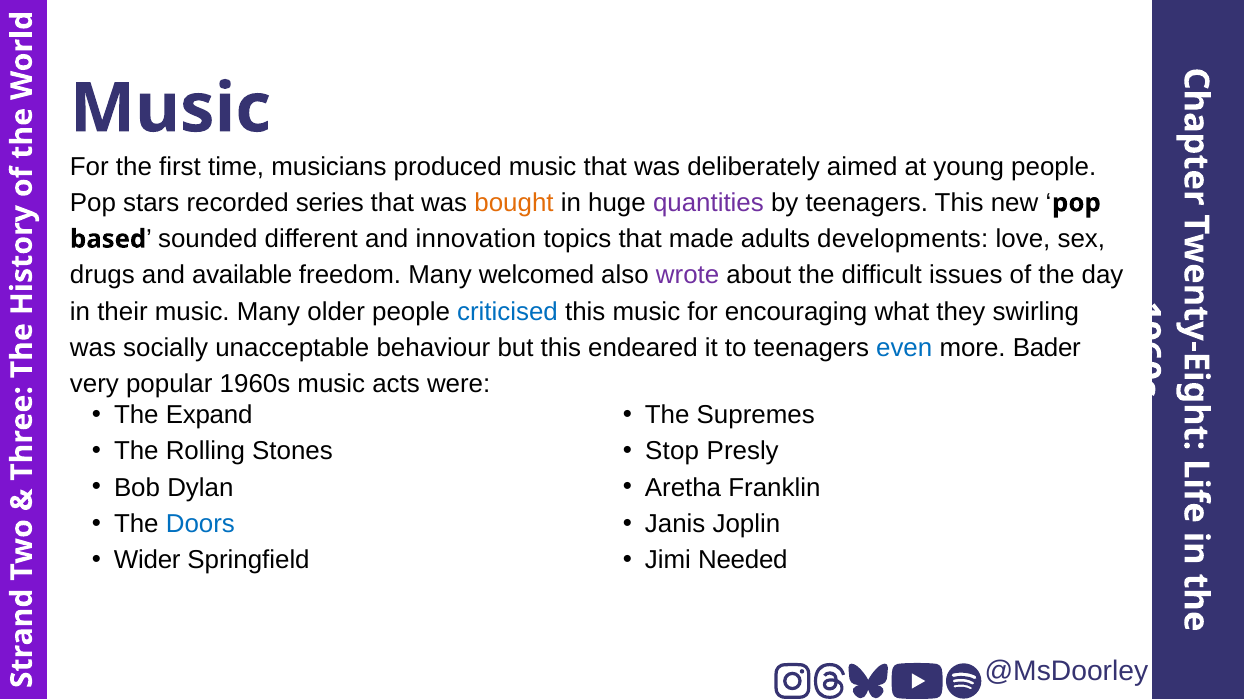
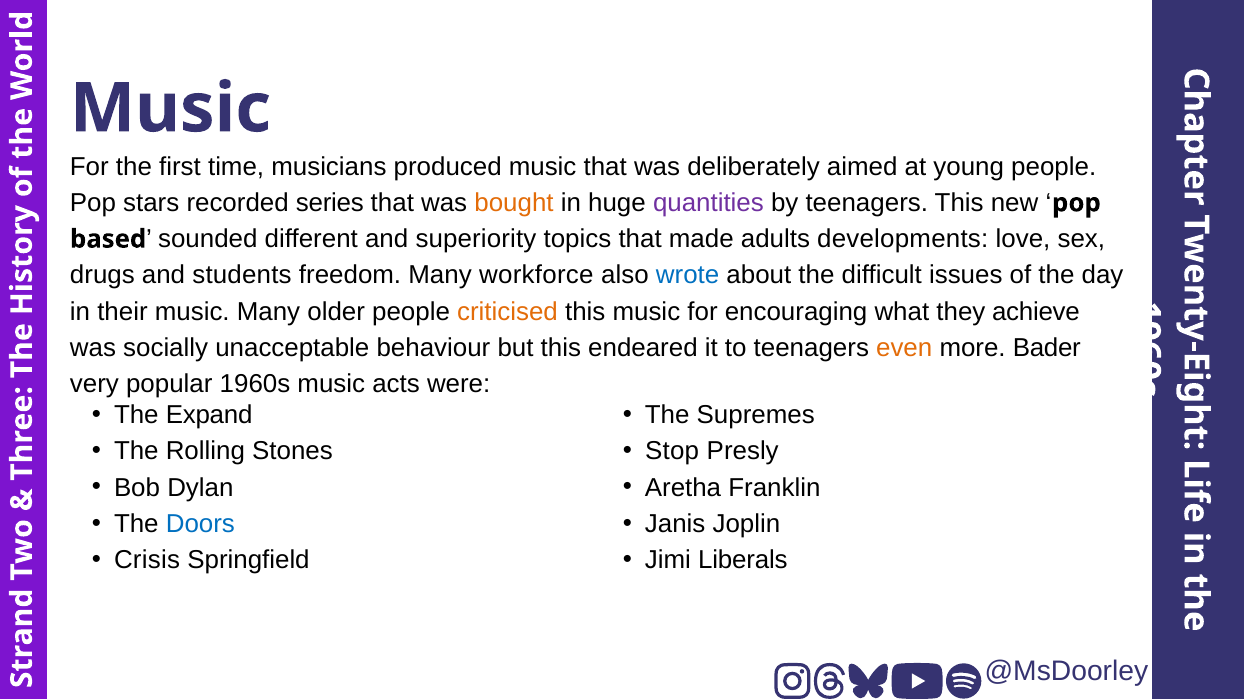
innovation: innovation -> superiority
available: available -> students
welcomed: welcomed -> workforce
wrote colour: purple -> blue
criticised colour: blue -> orange
swirling: swirling -> achieve
even colour: blue -> orange
Wider: Wider -> Crisis
Needed: Needed -> Liberals
